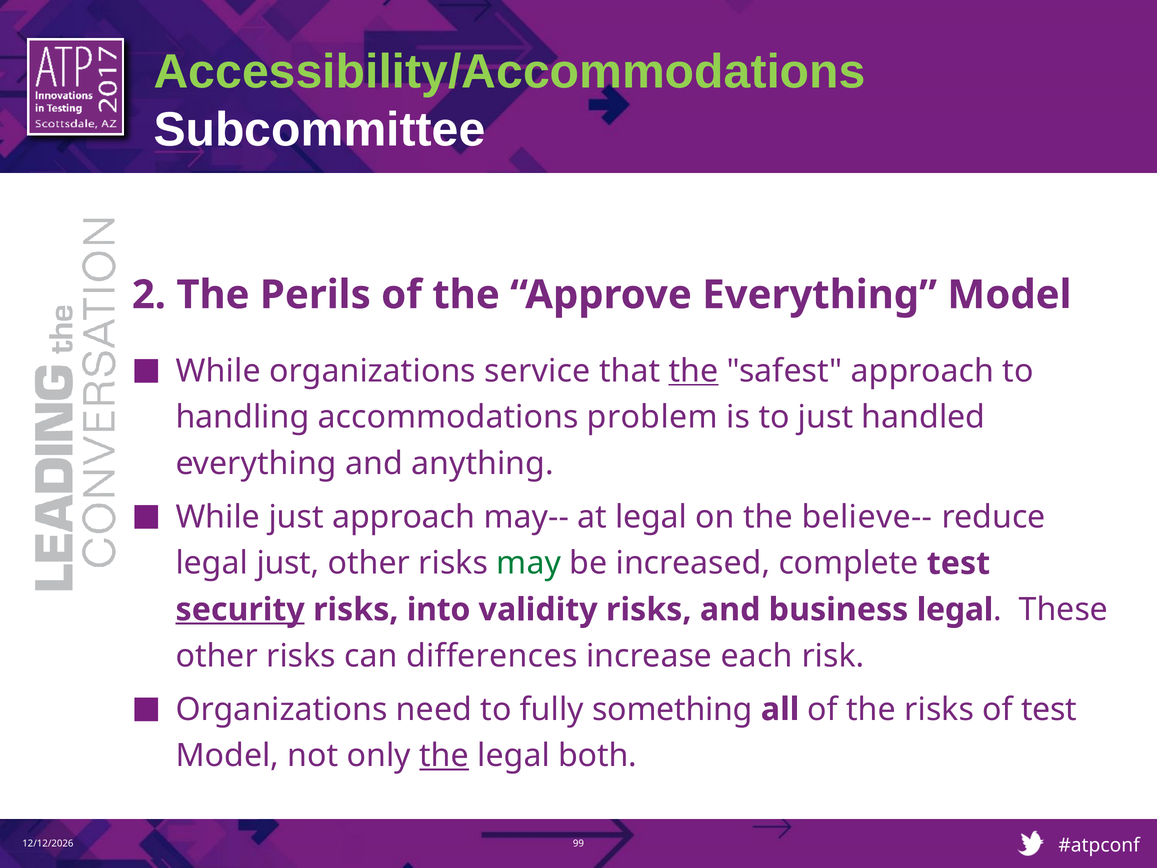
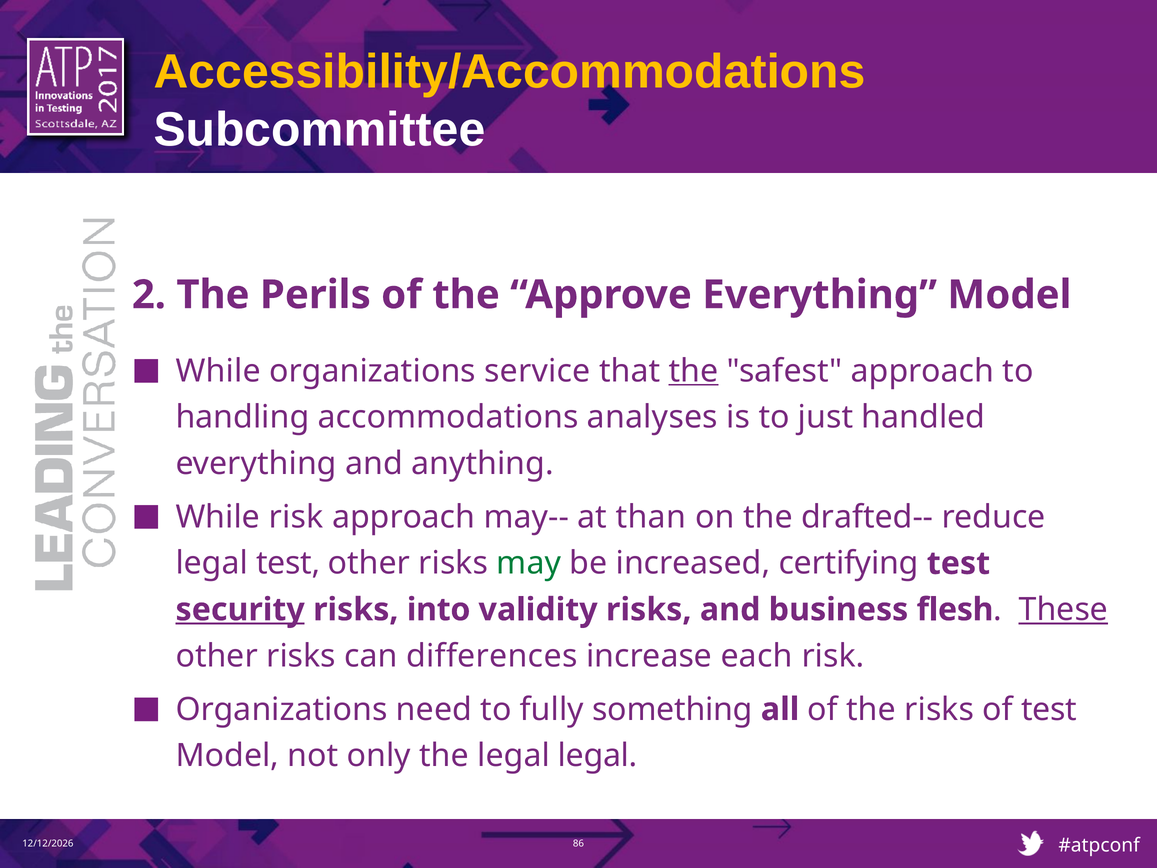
Accessibility/Accommodations colour: light green -> yellow
problem: problem -> analyses
While just: just -> risk
at legal: legal -> than
believe--: believe-- -> drafted--
legal just: just -> test
complete: complete -> certifying
business legal: legal -> flesh
These underline: none -> present
the at (444, 756) underline: present -> none
legal both: both -> legal
99: 99 -> 86
